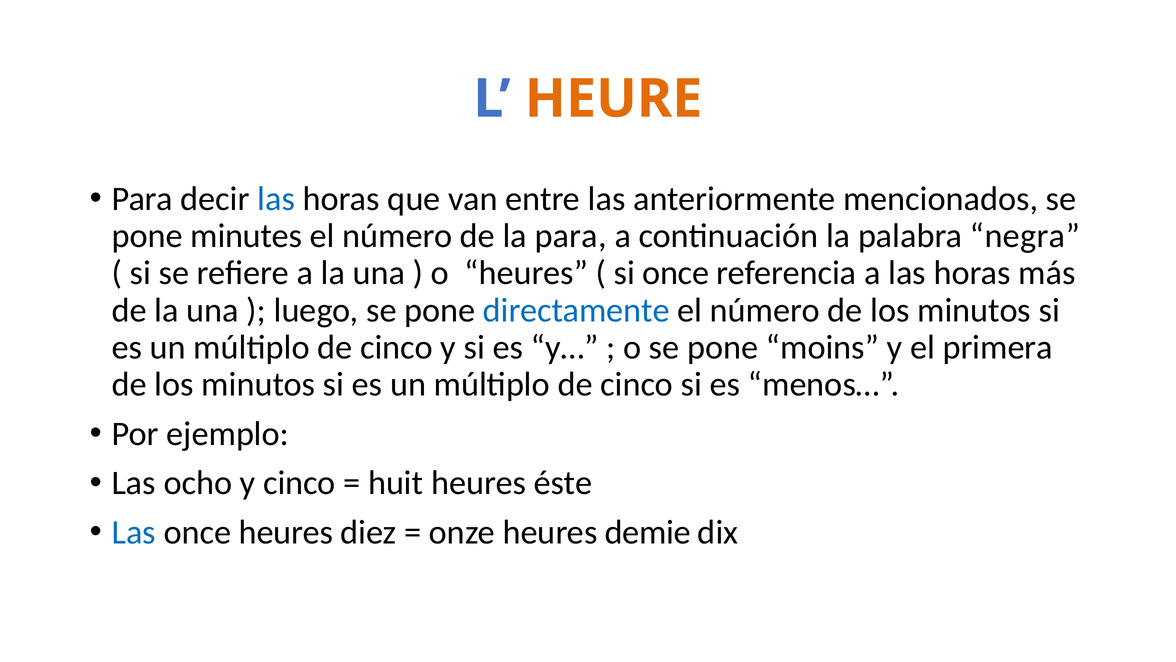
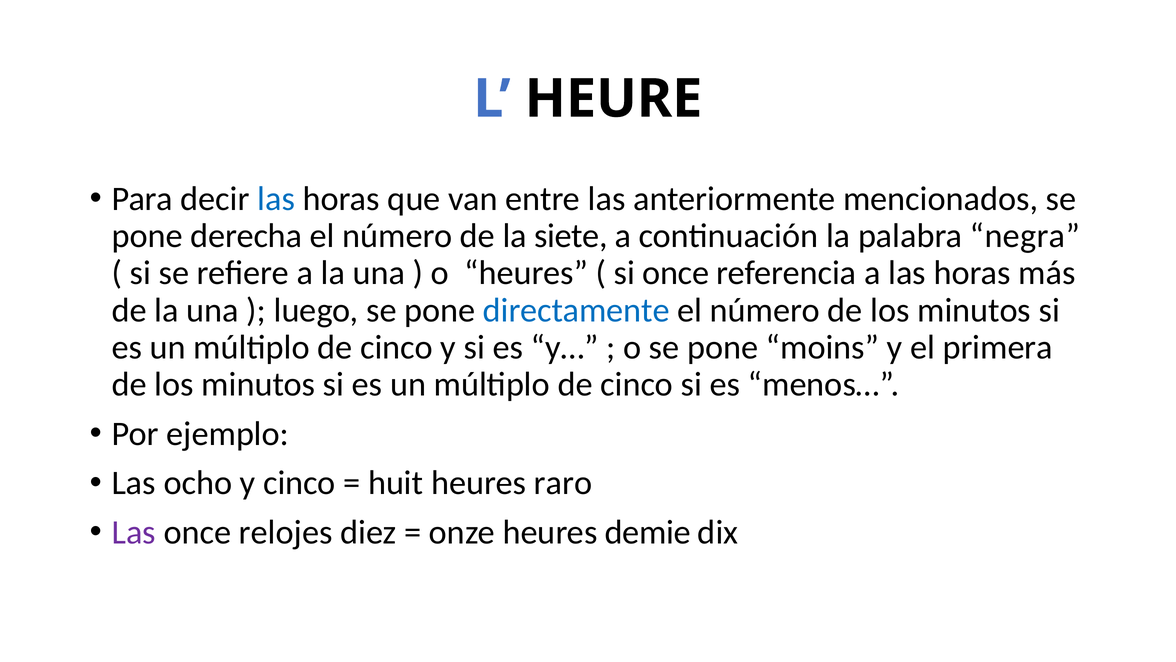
HEURE colour: orange -> black
minutes: minutes -> derecha
la para: para -> siete
éste: éste -> raro
Las at (134, 532) colour: blue -> purple
once heures: heures -> relojes
